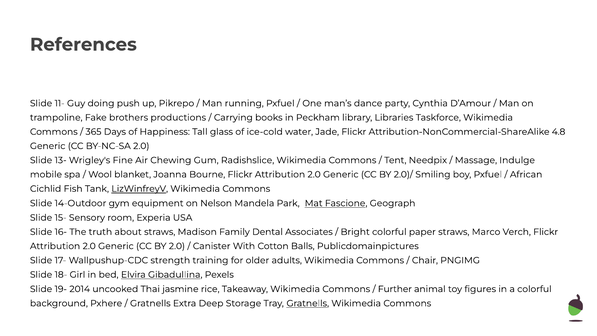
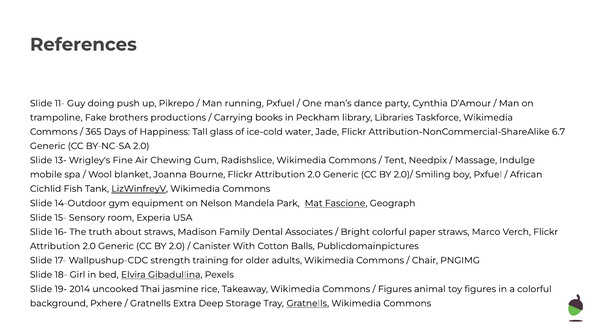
4.8: 4.8 -> 6.7
Further at (395, 289): Further -> Figures
